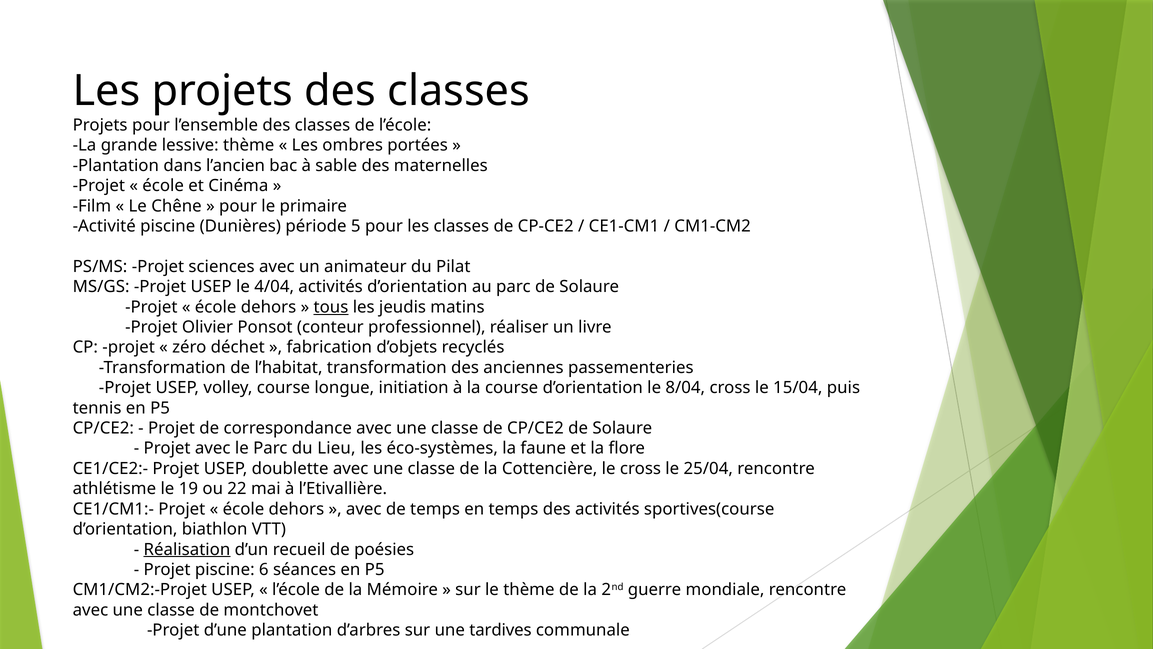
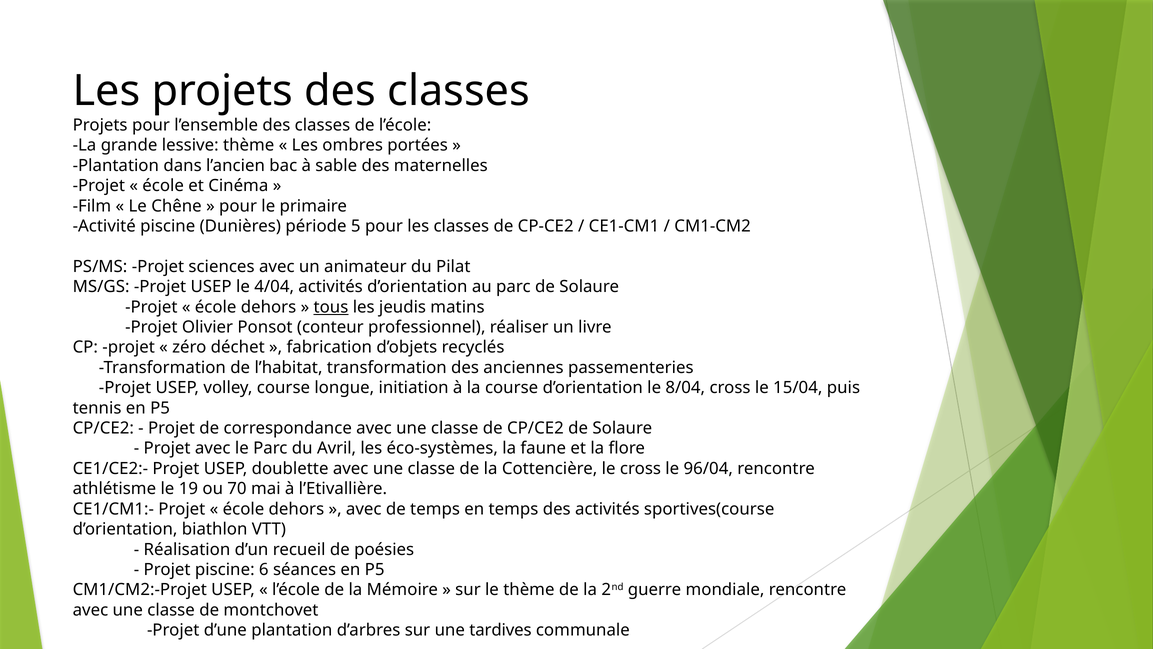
Lieu: Lieu -> Avril
25/04: 25/04 -> 96/04
22: 22 -> 70
Réalisation underline: present -> none
